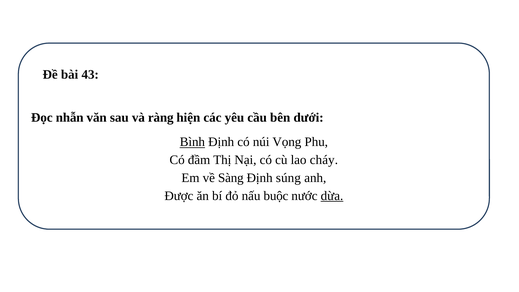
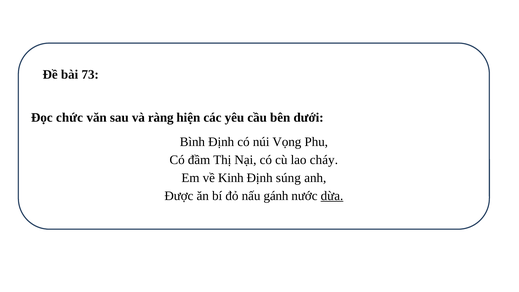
43: 43 -> 73
nhẫn: nhẫn -> chức
Bình underline: present -> none
Sàng: Sàng -> Kinh
buộc: buộc -> gánh
